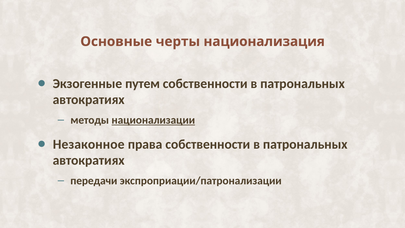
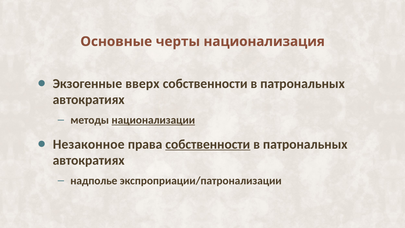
путем: путем -> вверх
собственности at (208, 144) underline: none -> present
передачи: передачи -> надполье
